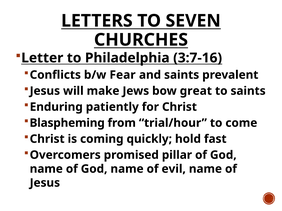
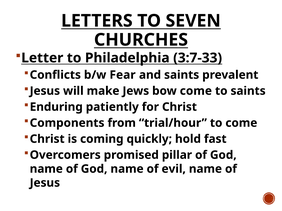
3:7-16: 3:7-16 -> 3:7-33
bow great: great -> come
Blaspheming: Blaspheming -> Components
